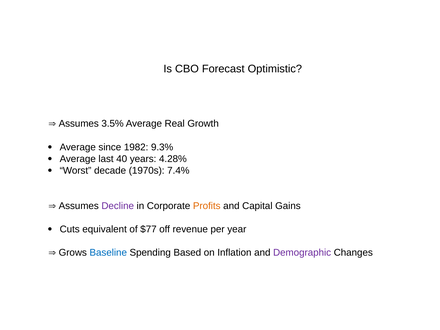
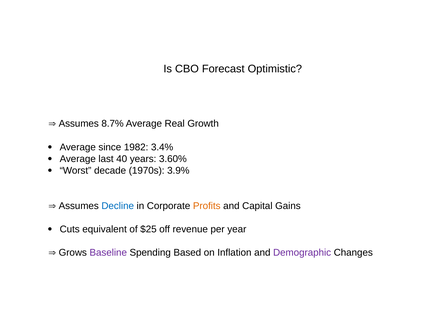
3.5%: 3.5% -> 8.7%
9.3%: 9.3% -> 3.4%
4.28%: 4.28% -> 3.60%
7.4%: 7.4% -> 3.9%
Decline colour: purple -> blue
$77: $77 -> $25
Baseline colour: blue -> purple
